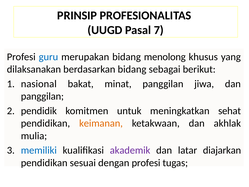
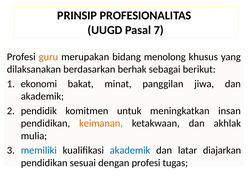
guru colour: blue -> orange
berdasarkan bidang: bidang -> berhak
nasional: nasional -> ekonomi
panggilan at (42, 96): panggilan -> akademik
sehat: sehat -> insan
akademik at (130, 150) colour: purple -> blue
